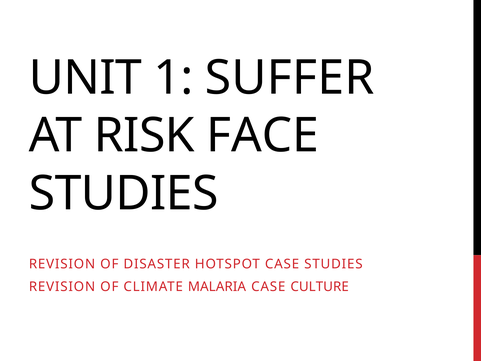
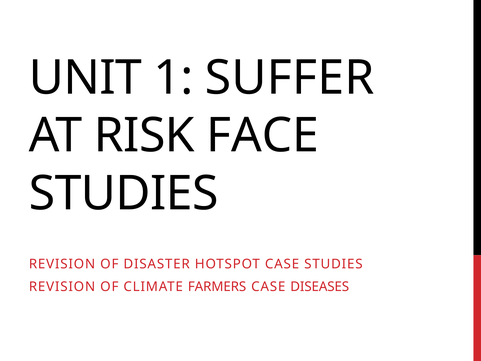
MALARIA: MALARIA -> FARMERS
CULTURE: CULTURE -> DISEASES
